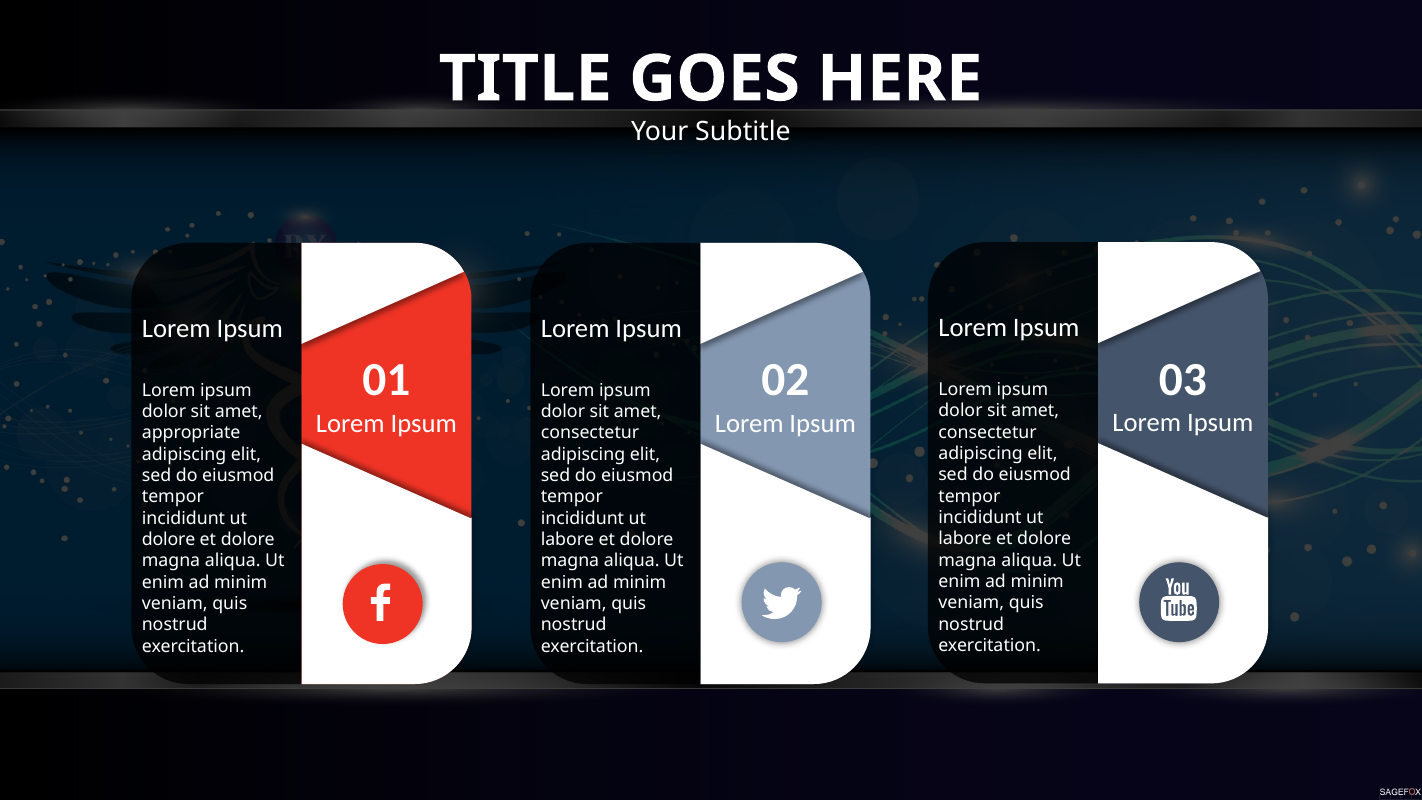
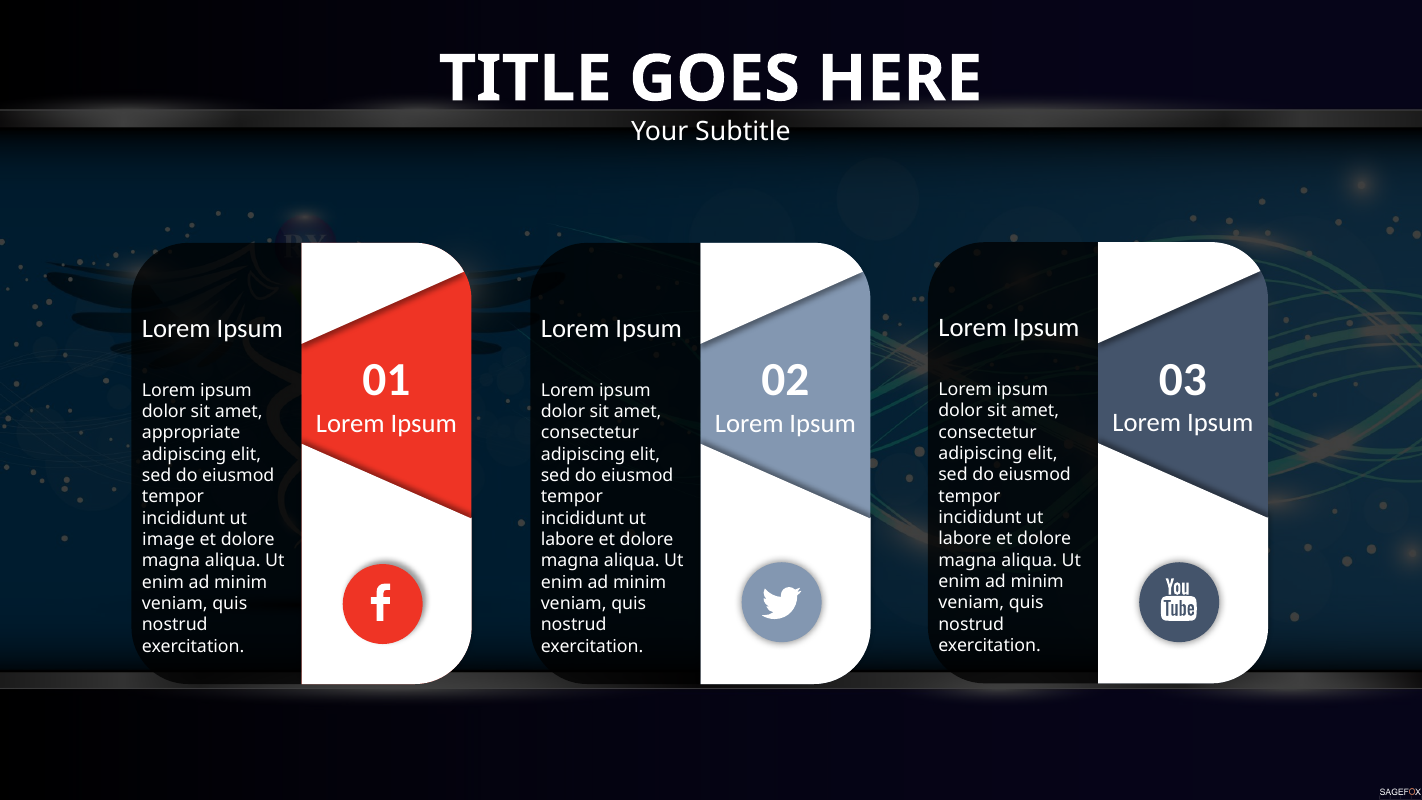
dolore at (169, 539): dolore -> image
